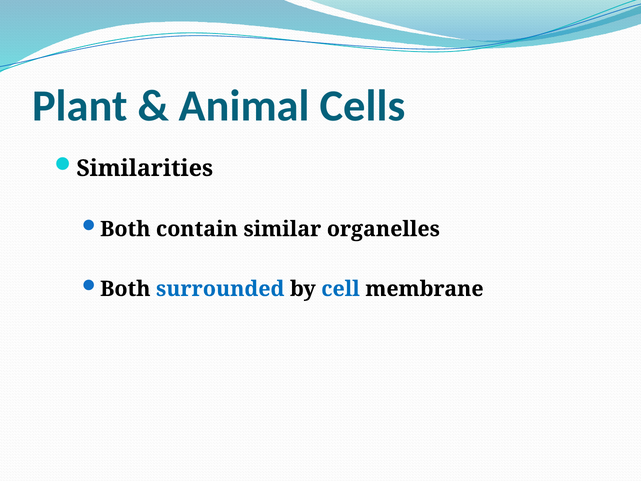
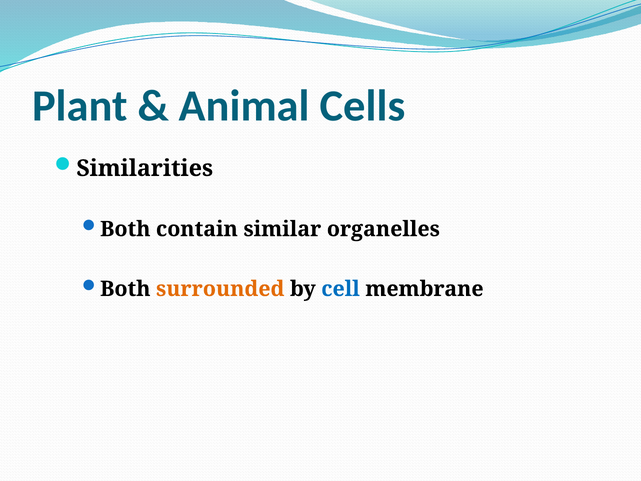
surrounded colour: blue -> orange
